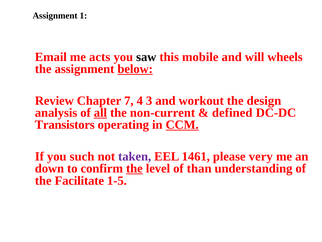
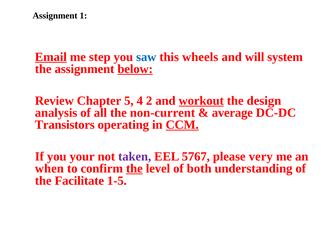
Email underline: none -> present
acts: acts -> step
saw colour: black -> blue
mobile: mobile -> wheels
wheels: wheels -> system
7: 7 -> 5
3: 3 -> 2
workout underline: none -> present
all underline: present -> none
defined: defined -> average
such: such -> your
1461: 1461 -> 5767
down: down -> when
than: than -> both
